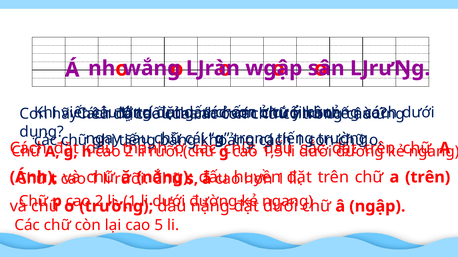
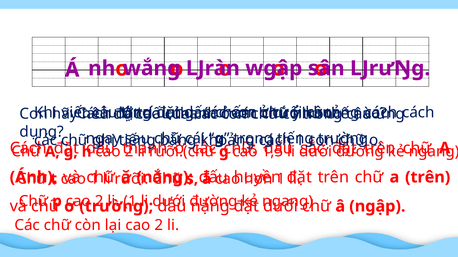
dưới at (418, 113): dưới -> cách
lại cao 5: 5 -> 2
